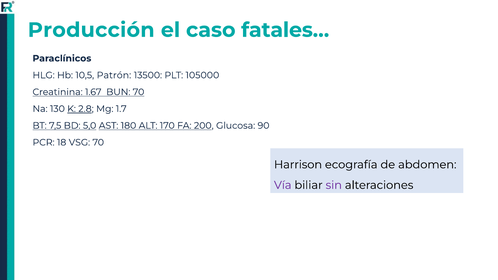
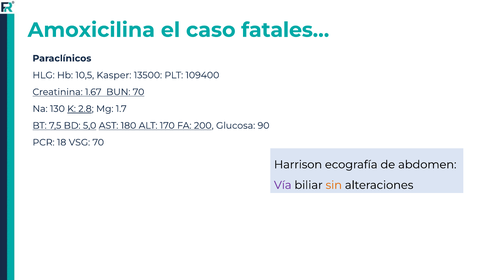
Producción: Producción -> Amoxicilina
Patrón: Patrón -> Kasper
105000: 105000 -> 109400
sin colour: purple -> orange
